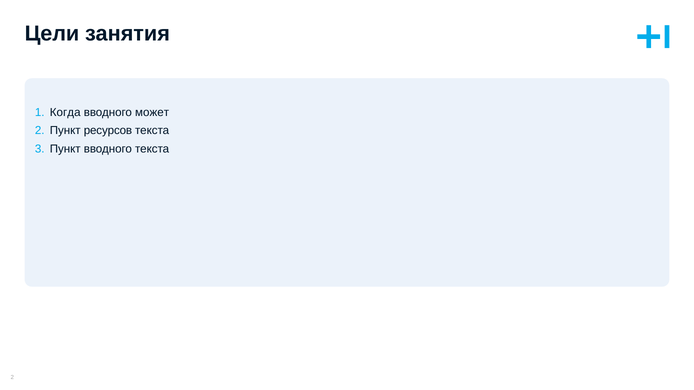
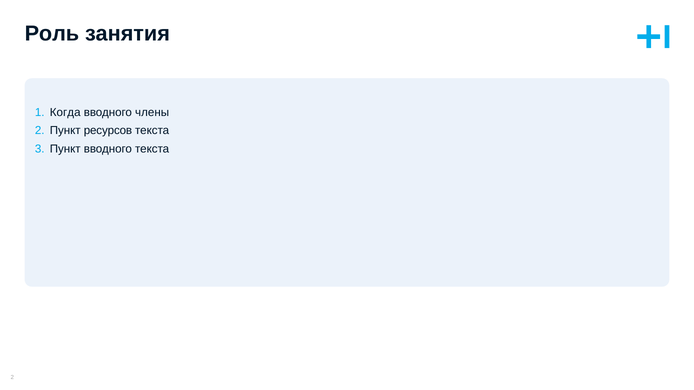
Цели: Цели -> Роль
может: может -> члены
